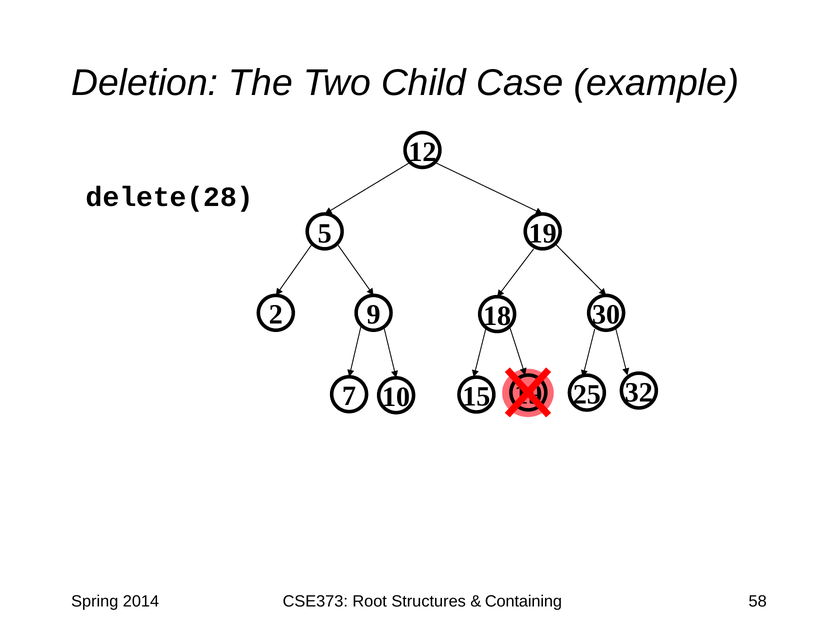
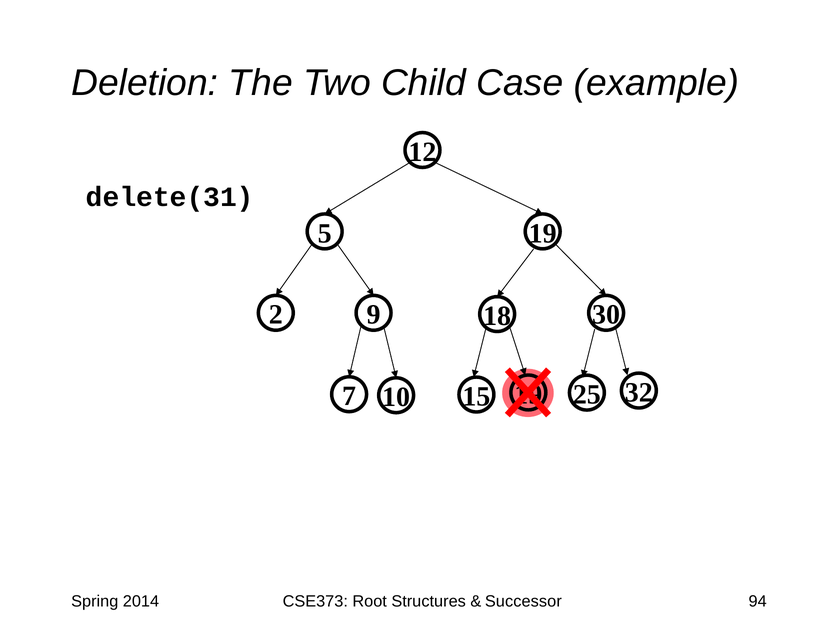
delete(28: delete(28 -> delete(31
Containing: Containing -> Successor
58: 58 -> 94
